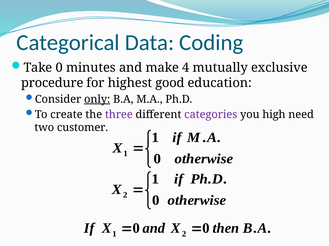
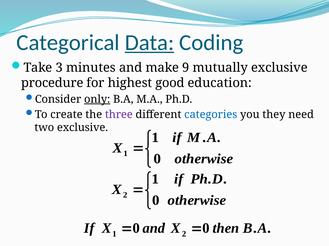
Data underline: none -> present
Take 0: 0 -> 3
4: 4 -> 9
categories colour: purple -> blue
high: high -> they
two customer: customer -> exclusive
